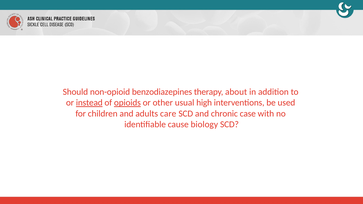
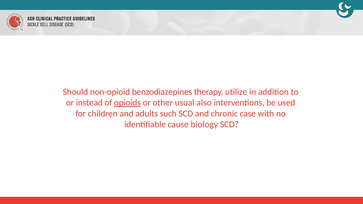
about: about -> utilize
instead underline: present -> none
high: high -> also
care: care -> such
